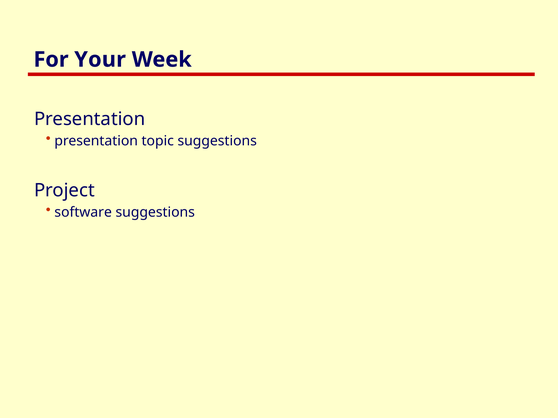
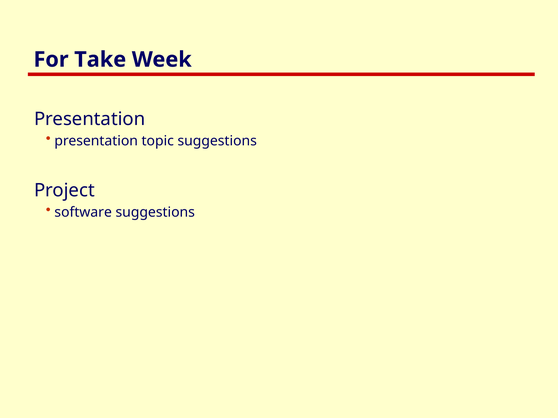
Your: Your -> Take
